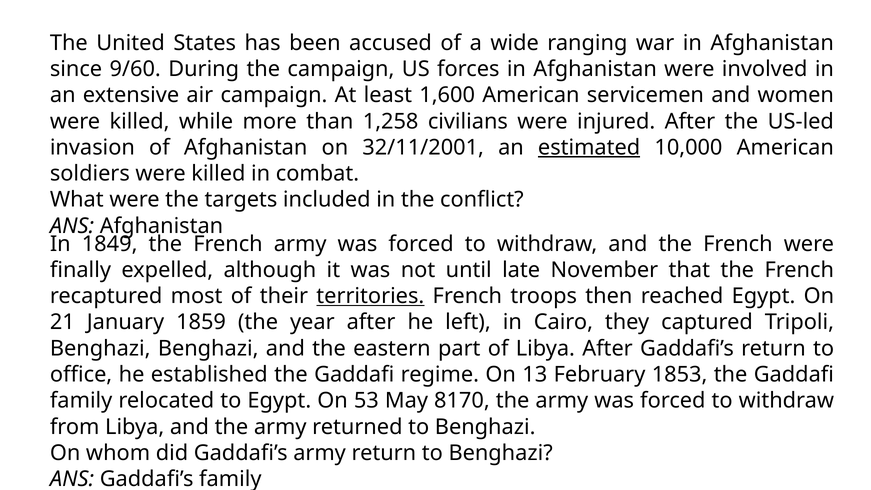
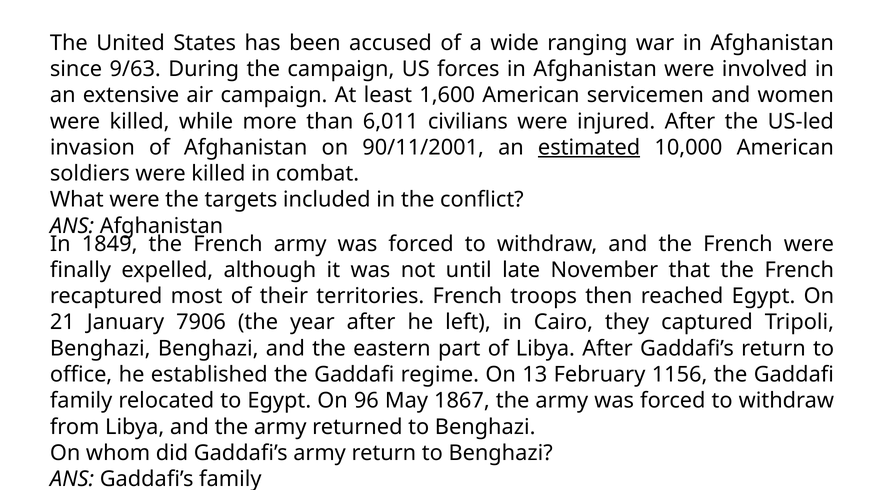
9/60: 9/60 -> 9/63
1,258: 1,258 -> 6,011
32/11/2001: 32/11/2001 -> 90/11/2001
territories underline: present -> none
1859: 1859 -> 7906
1853: 1853 -> 1156
53: 53 -> 96
8170: 8170 -> 1867
